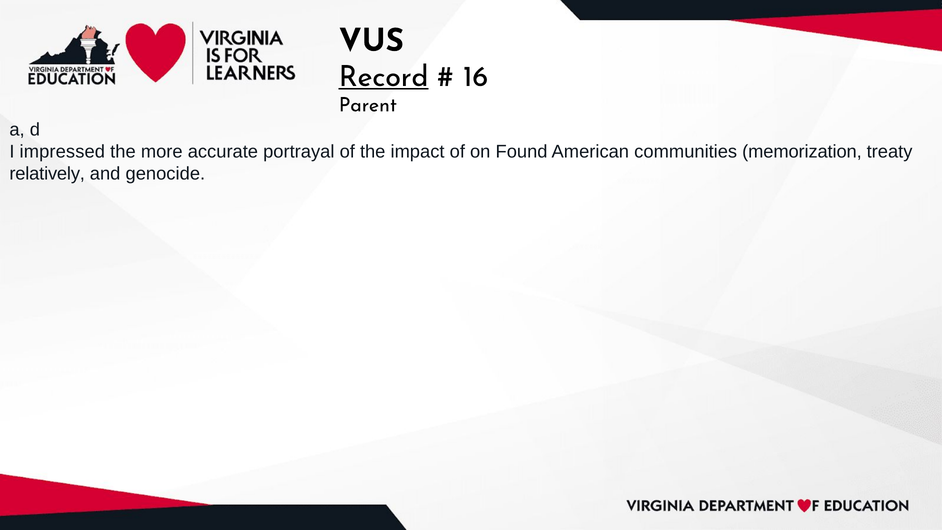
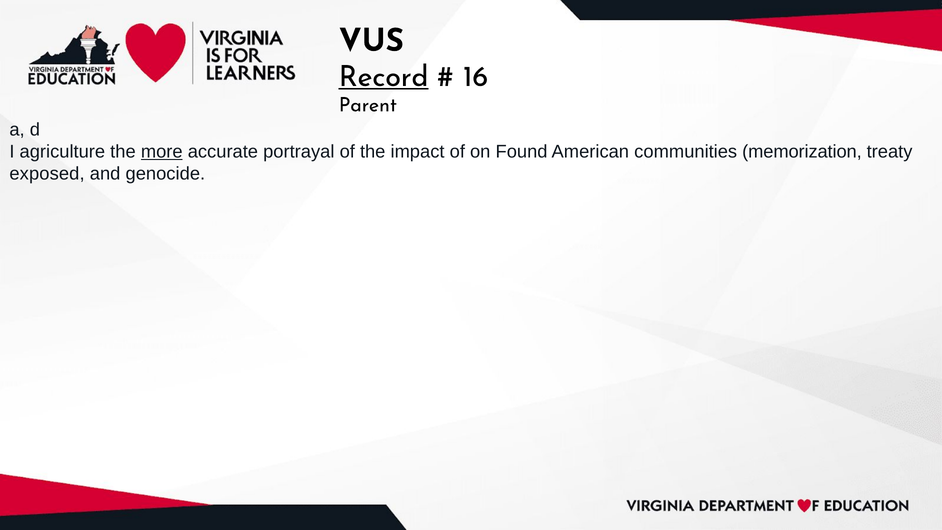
impressed: impressed -> agriculture
more underline: none -> present
relatively: relatively -> exposed
